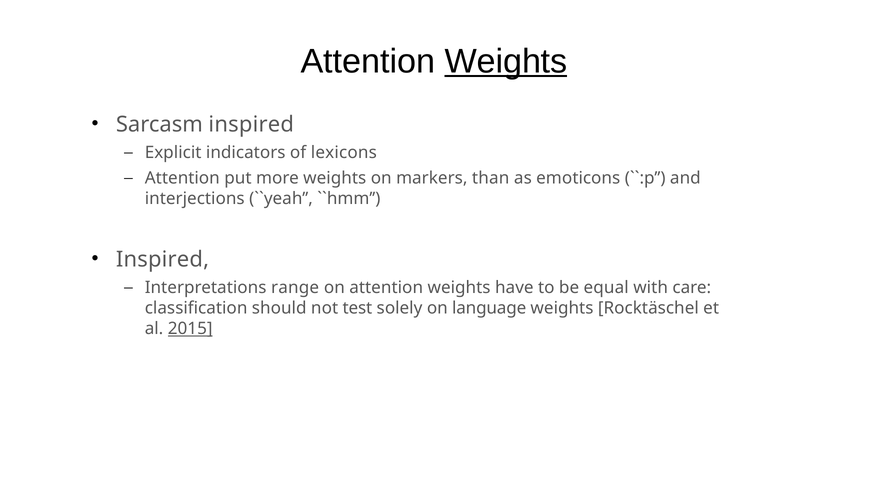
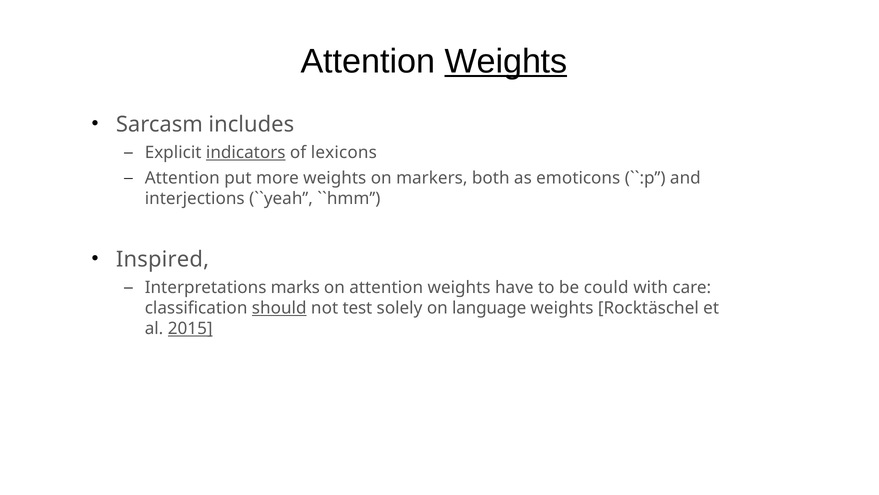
Sarcasm inspired: inspired -> includes
indicators underline: none -> present
than: than -> both
range: range -> marks
equal: equal -> could
should underline: none -> present
